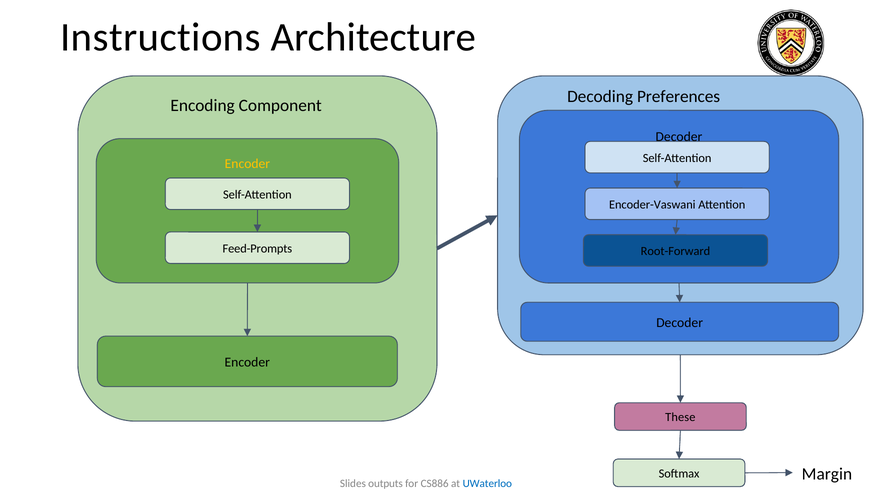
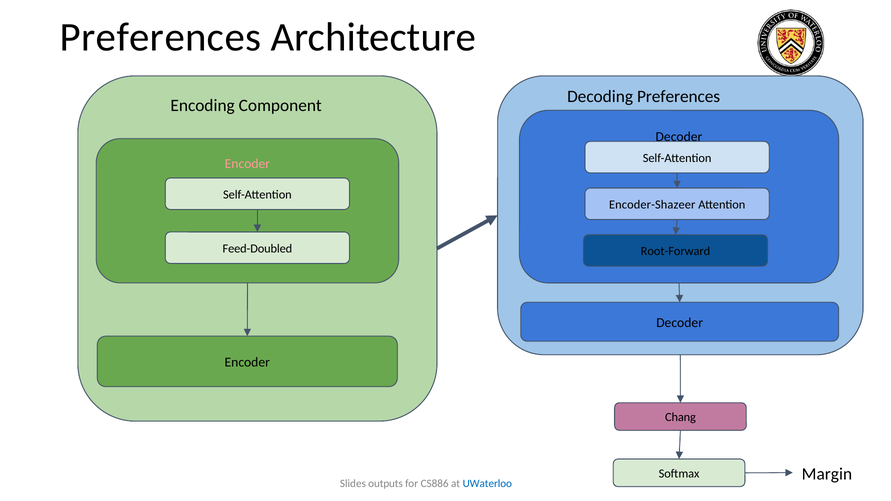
Instructions at (160, 37): Instructions -> Preferences
Encoder at (247, 164) colour: yellow -> pink
Encoder-Vaswani: Encoder-Vaswani -> Encoder-Shazeer
Feed-Prompts: Feed-Prompts -> Feed-Doubled
These: These -> Chang
